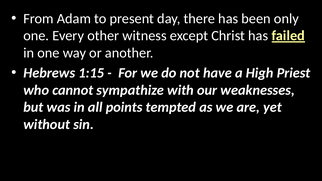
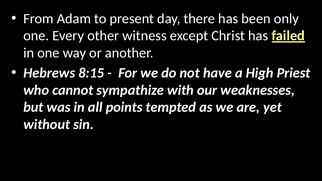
1:15: 1:15 -> 8:15
